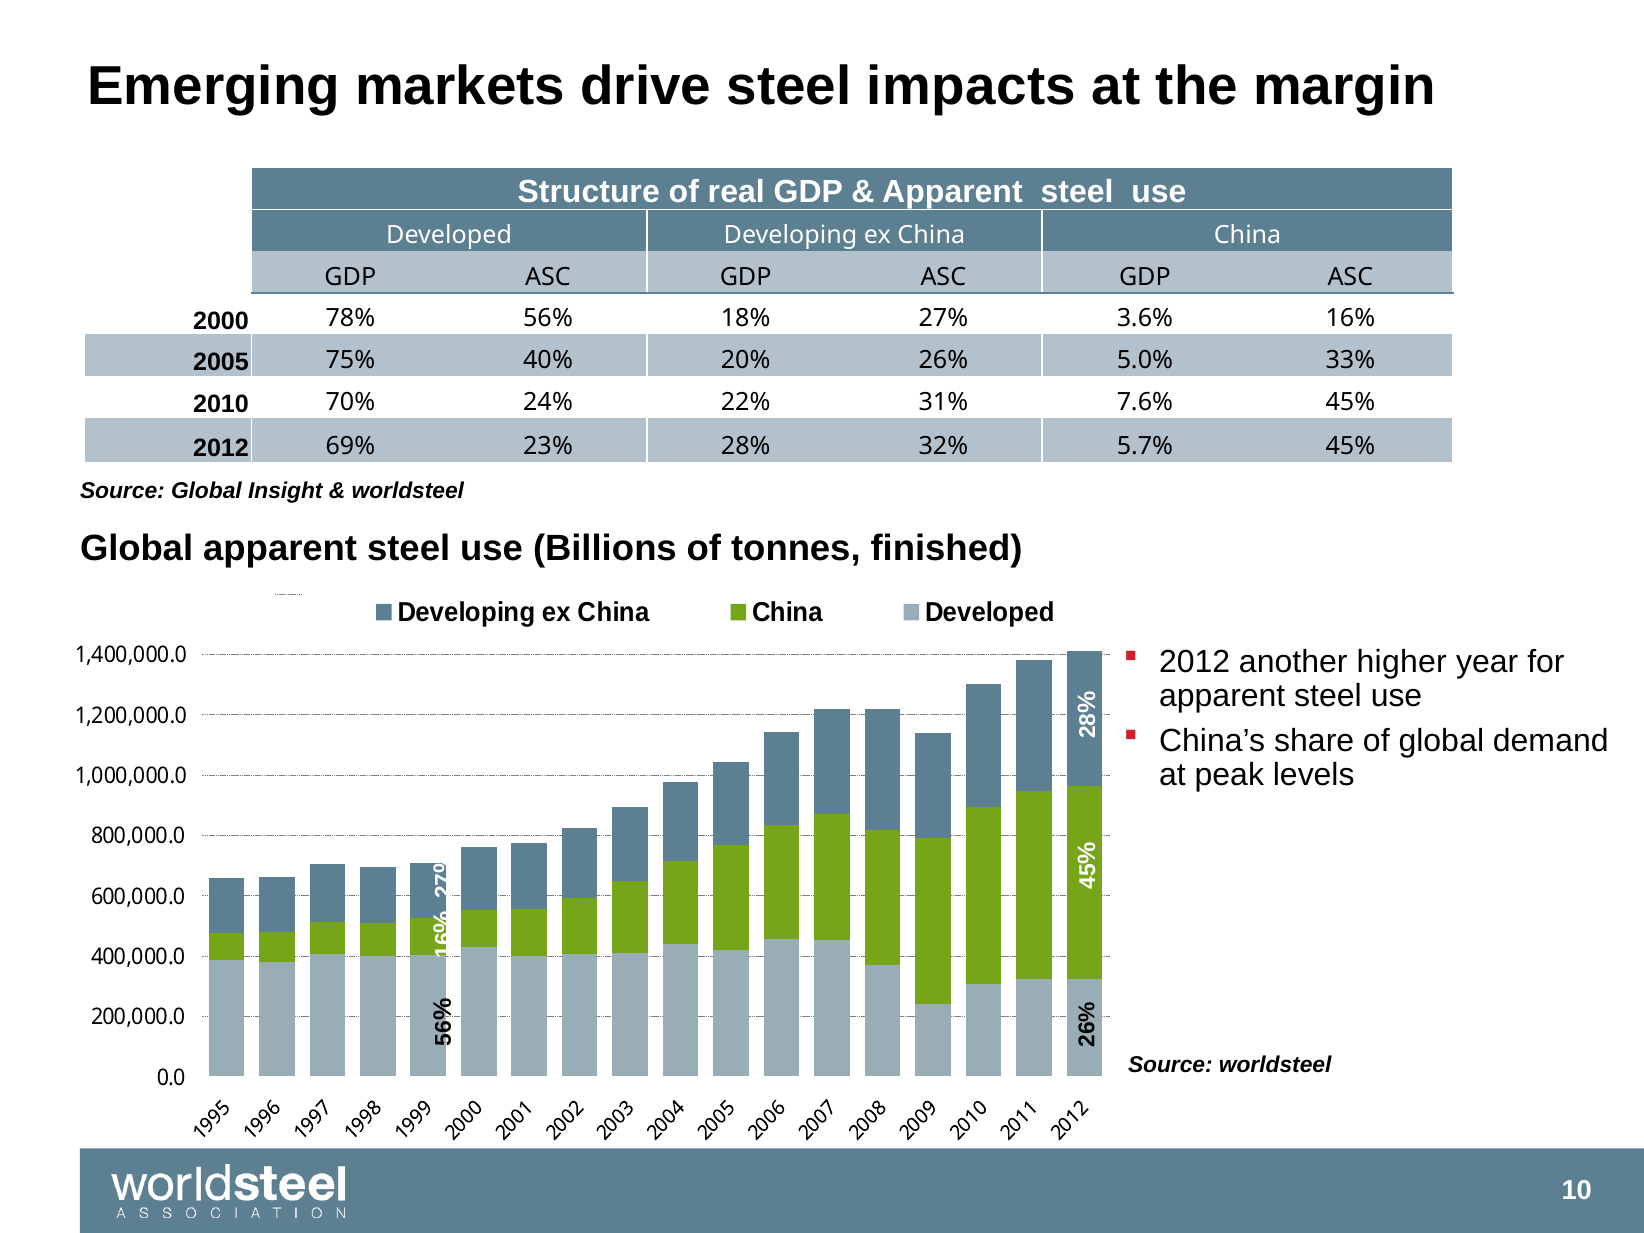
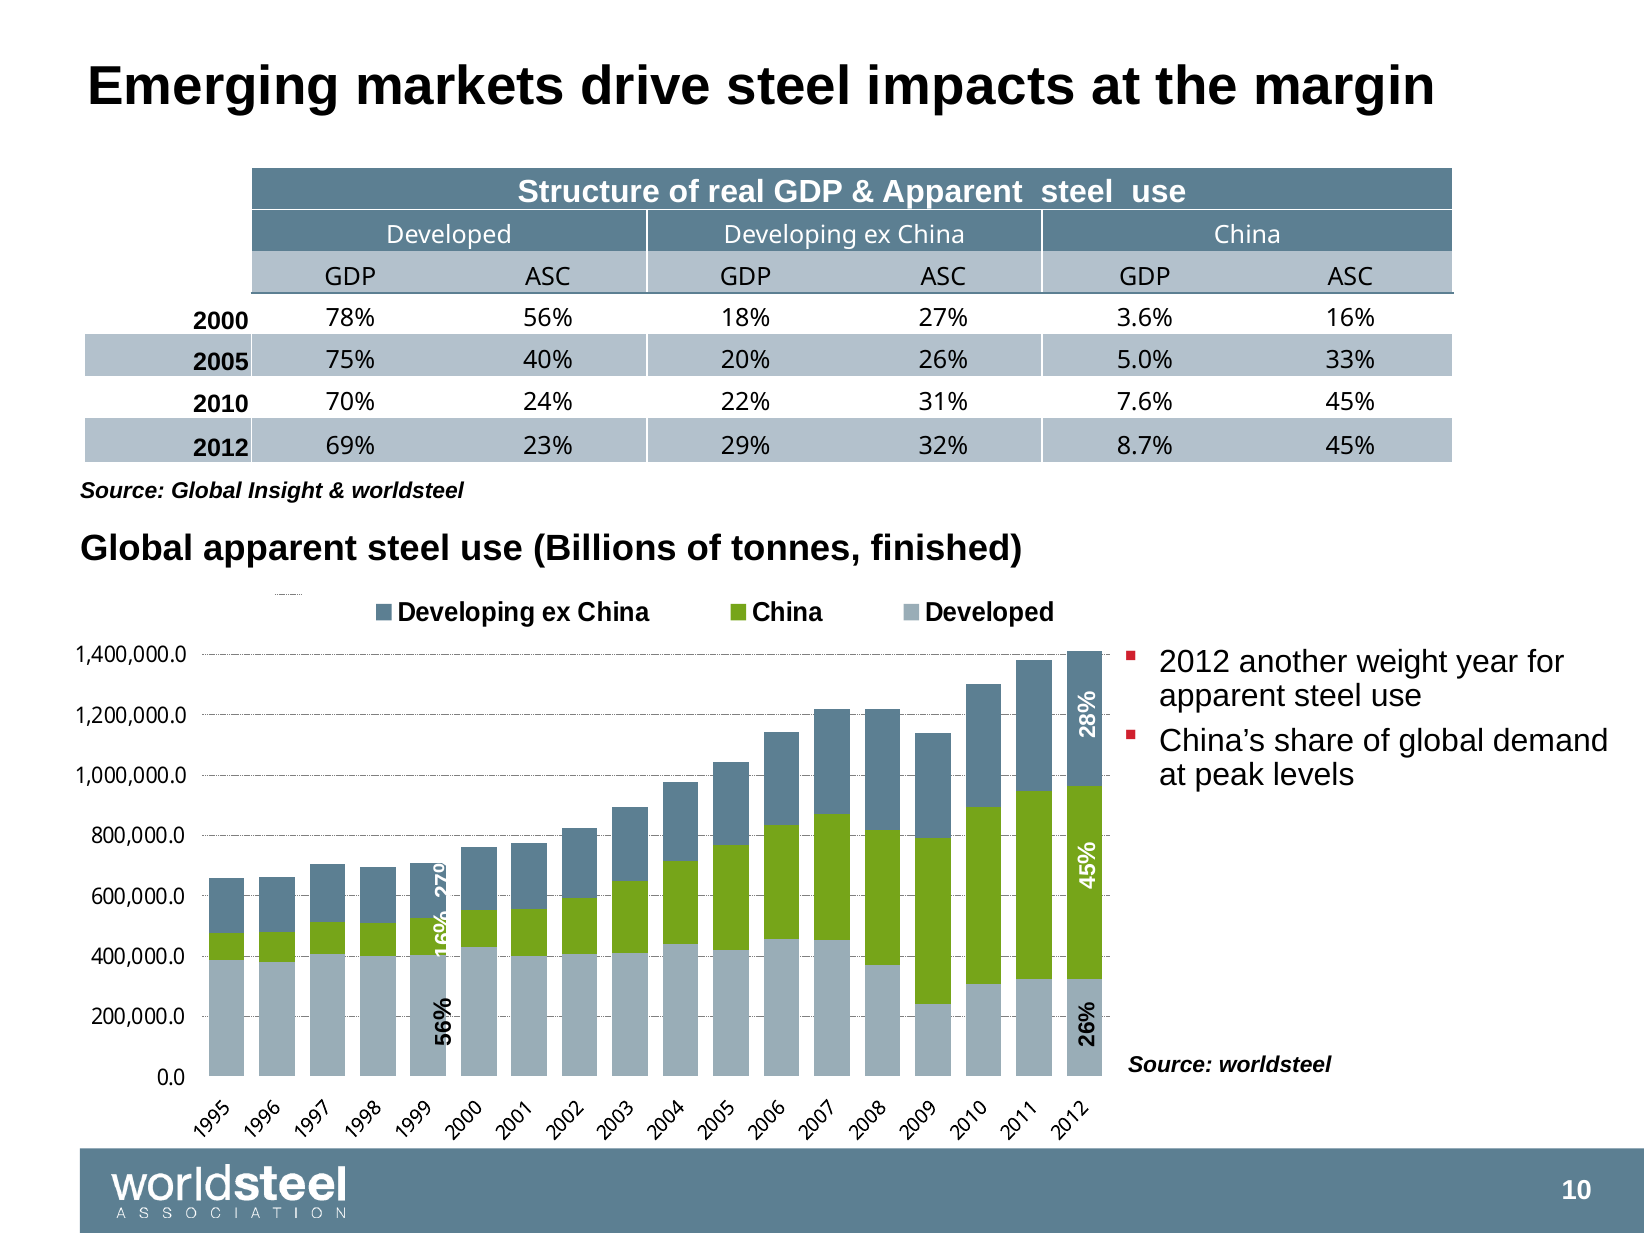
28%: 28% -> 29%
5.7%: 5.7% -> 8.7%
higher: higher -> weight
